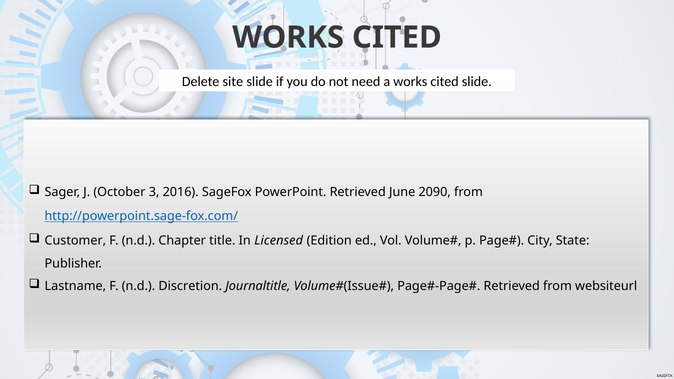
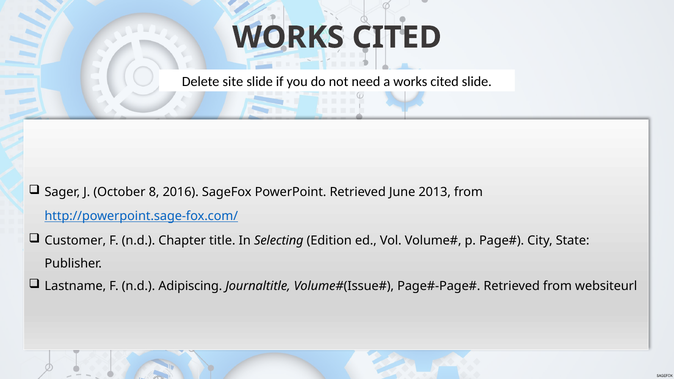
3: 3 -> 8
2090: 2090 -> 2013
Licensed: Licensed -> Selecting
Discretion: Discretion -> Adipiscing
